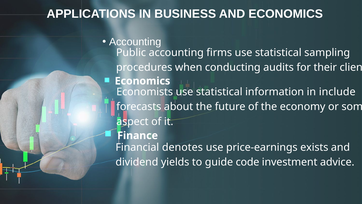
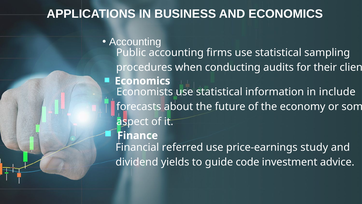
denotes: denotes -> referred
exists: exists -> study
